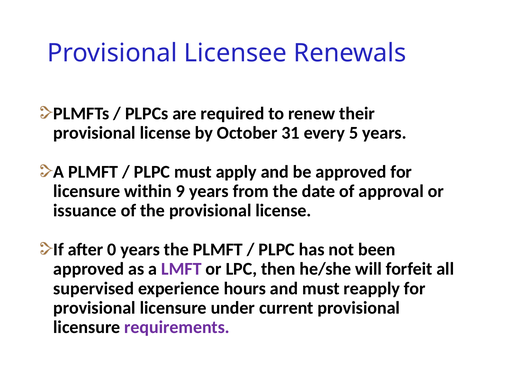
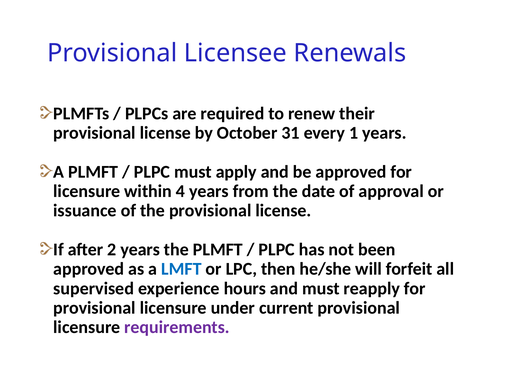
5: 5 -> 1
9: 9 -> 4
0: 0 -> 2
LMFT colour: purple -> blue
